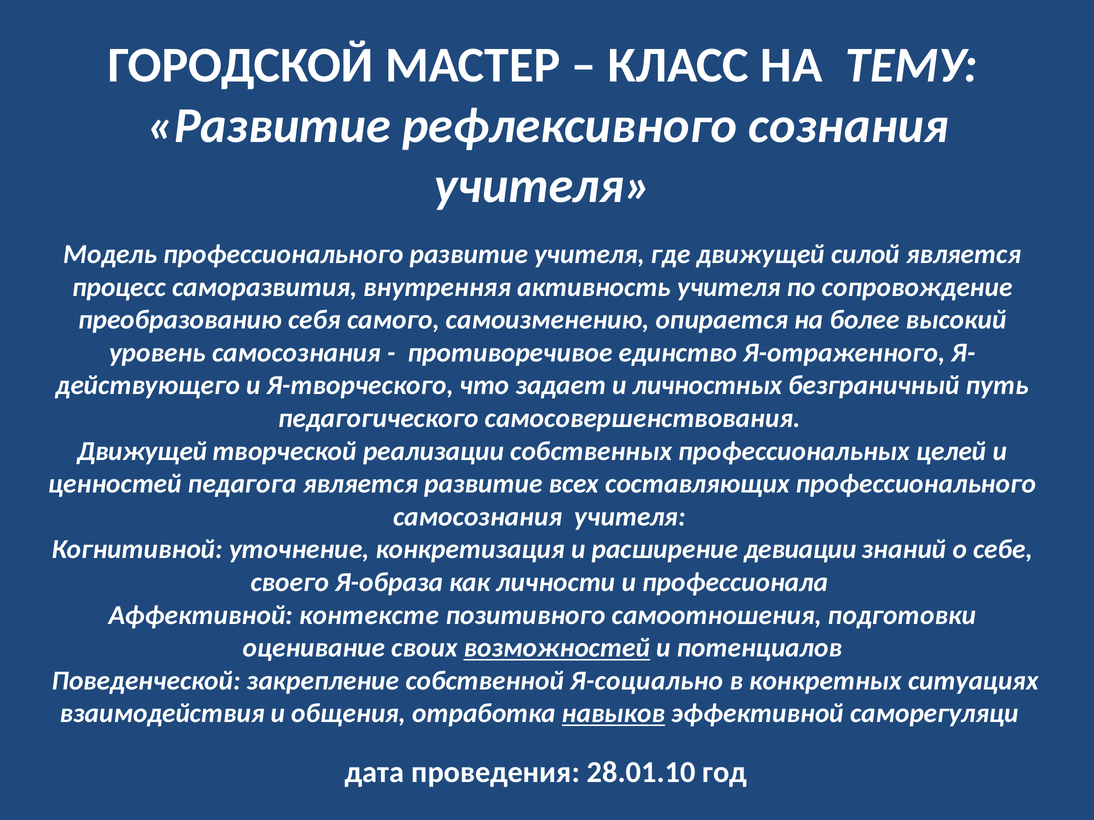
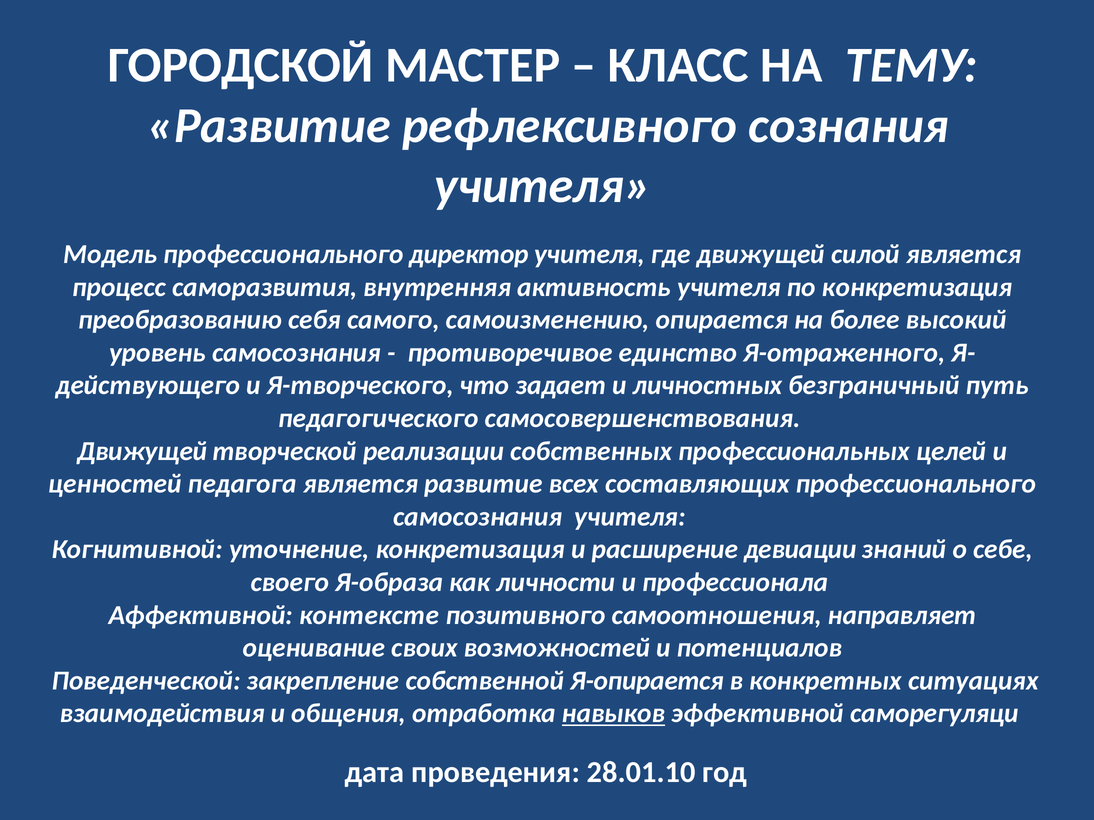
профессионального развитие: развитие -> директор
по сопровождение: сопровождение -> конкретизация
подготовки: подготовки -> направляет
возможностей underline: present -> none
Я-социально: Я-социально -> Я-опирается
